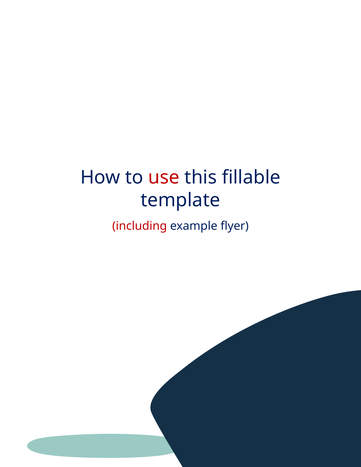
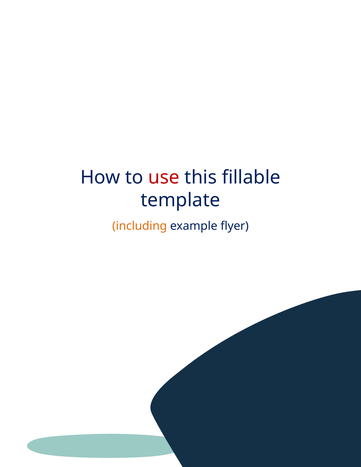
including colour: red -> orange
